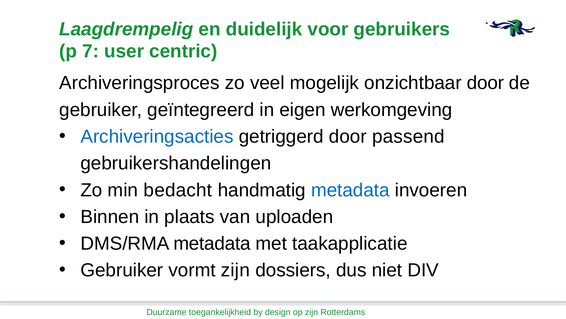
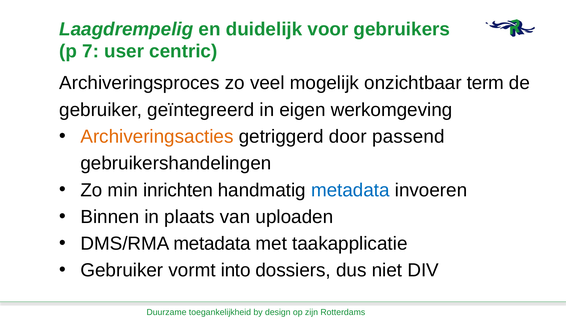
onzichtbaar door: door -> term
Archiveringsacties colour: blue -> orange
bedacht: bedacht -> inrichten
vormt zijn: zijn -> into
